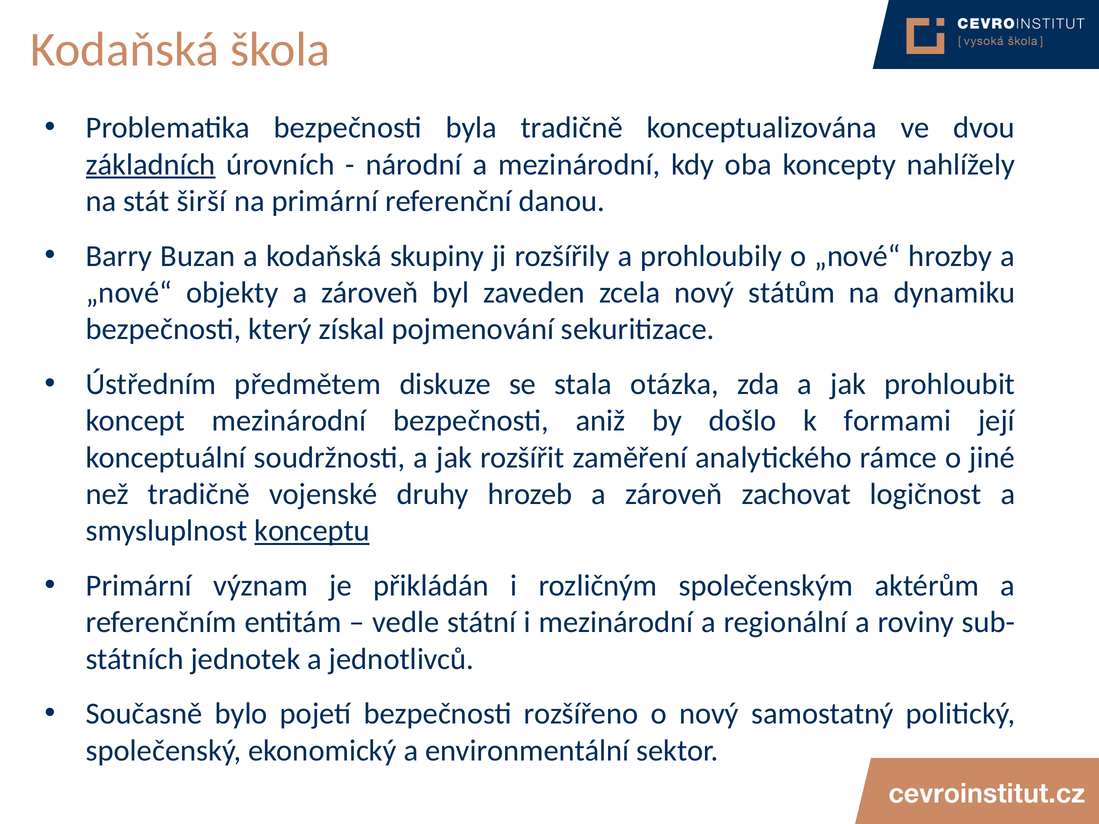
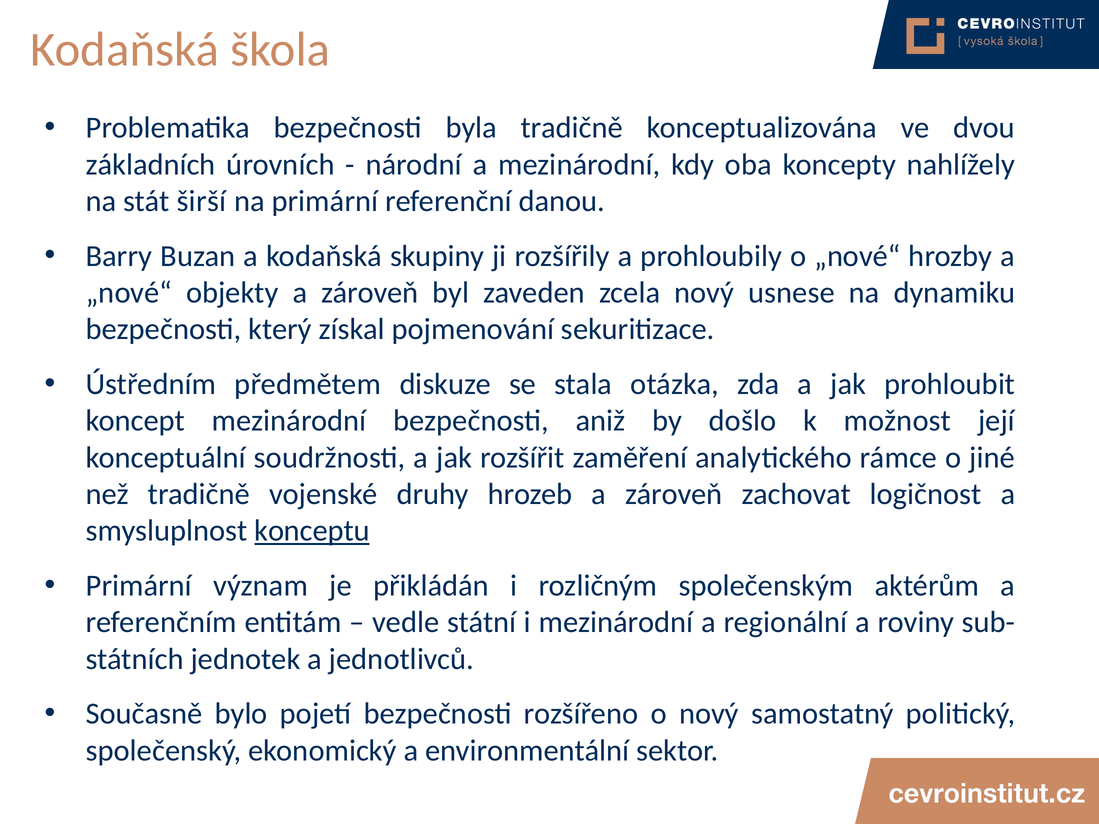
základních underline: present -> none
státům: státům -> usnese
formami: formami -> možnost
